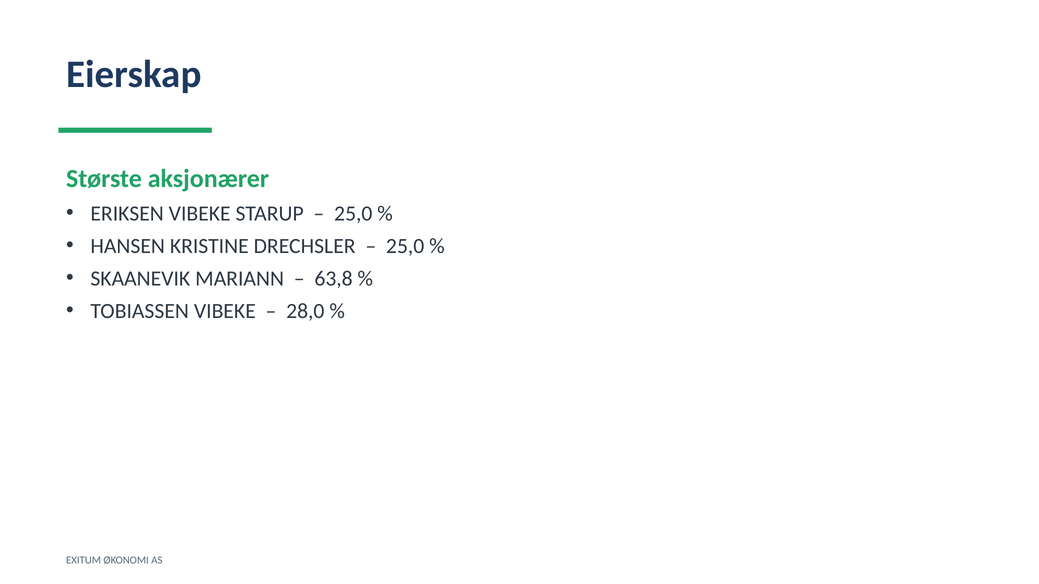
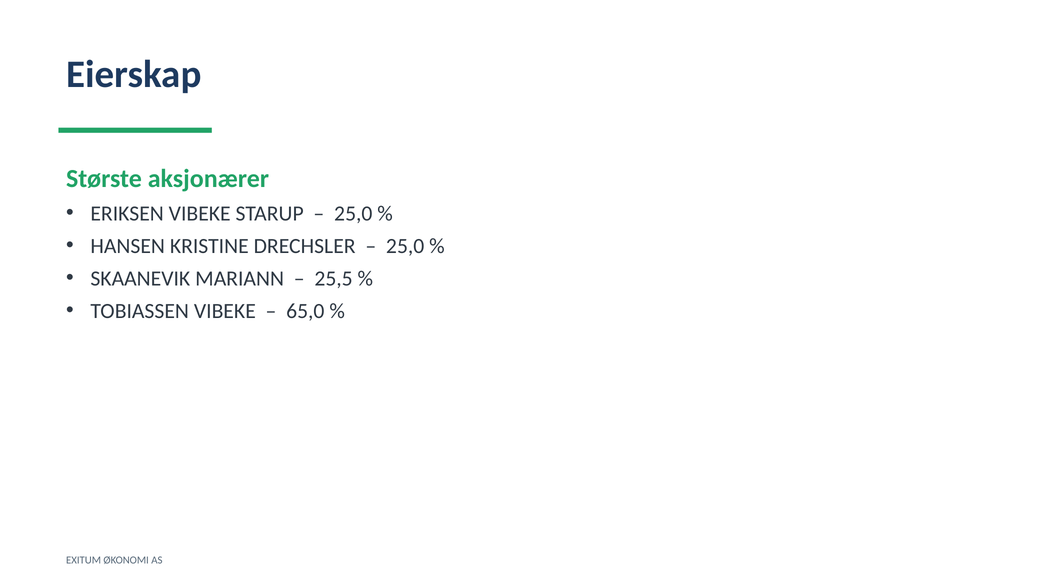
63,8: 63,8 -> 25,5
28,0: 28,0 -> 65,0
